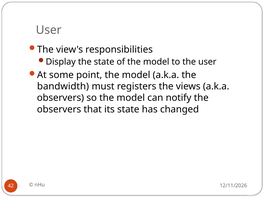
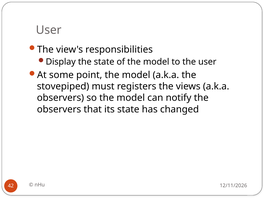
bandwidth: bandwidth -> stovepiped
